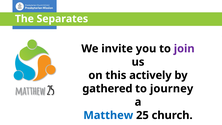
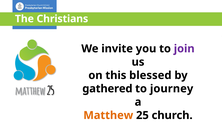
Separates: Separates -> Christians
actively: actively -> blessed
Matthew colour: blue -> orange
